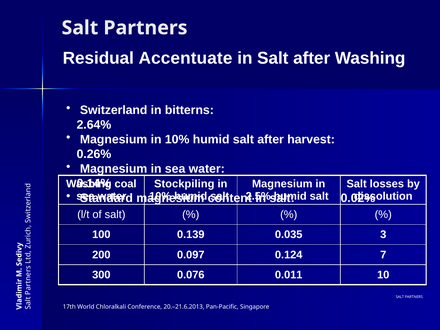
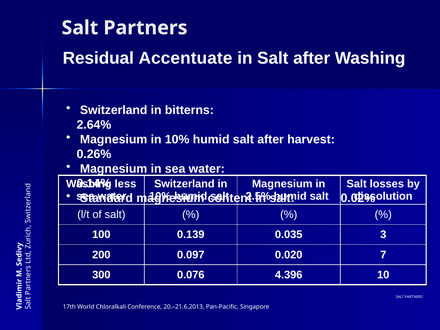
coal: coal -> less
Stockpiling at (184, 184): Stockpiling -> Switzerland
0.124: 0.124 -> 0.020
0.011: 0.011 -> 4.396
